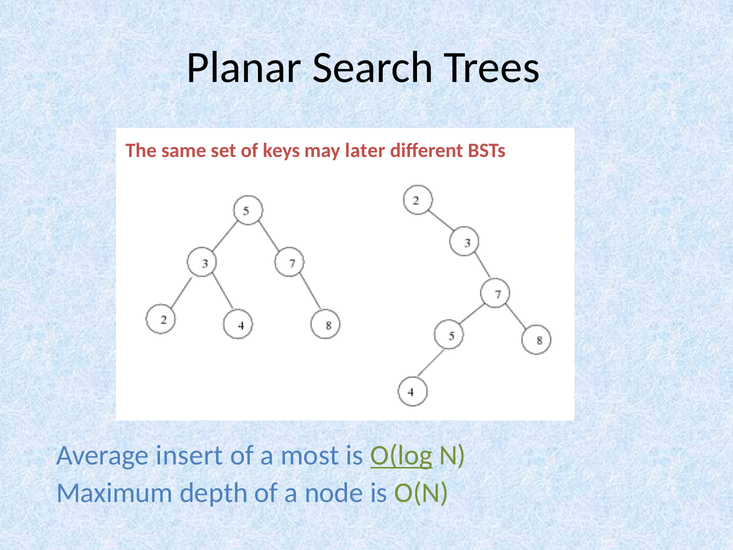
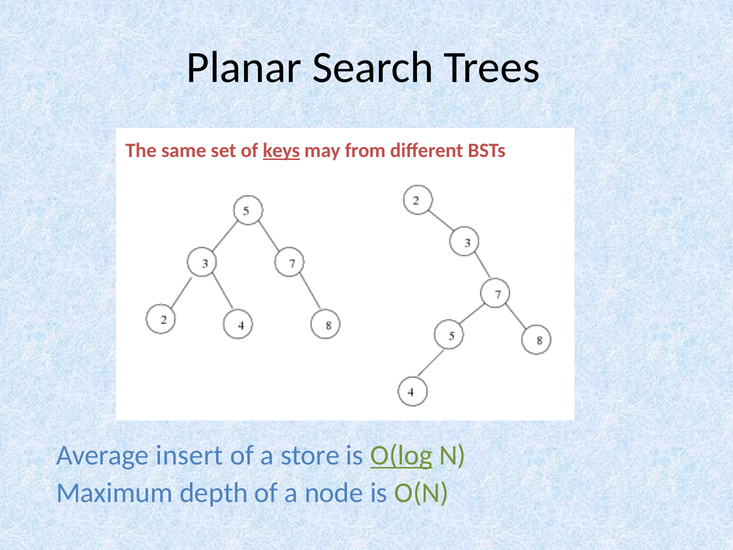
keys underline: none -> present
later: later -> from
most: most -> store
